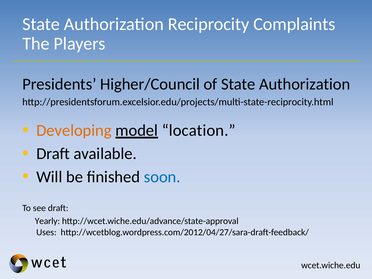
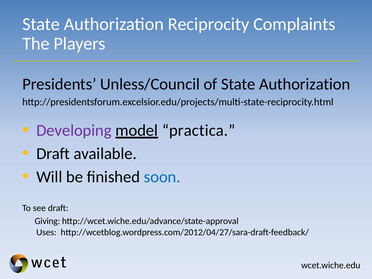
Higher/Council: Higher/Council -> Unless/Council
Developing colour: orange -> purple
location: location -> practica
Yearly: Yearly -> Giving
